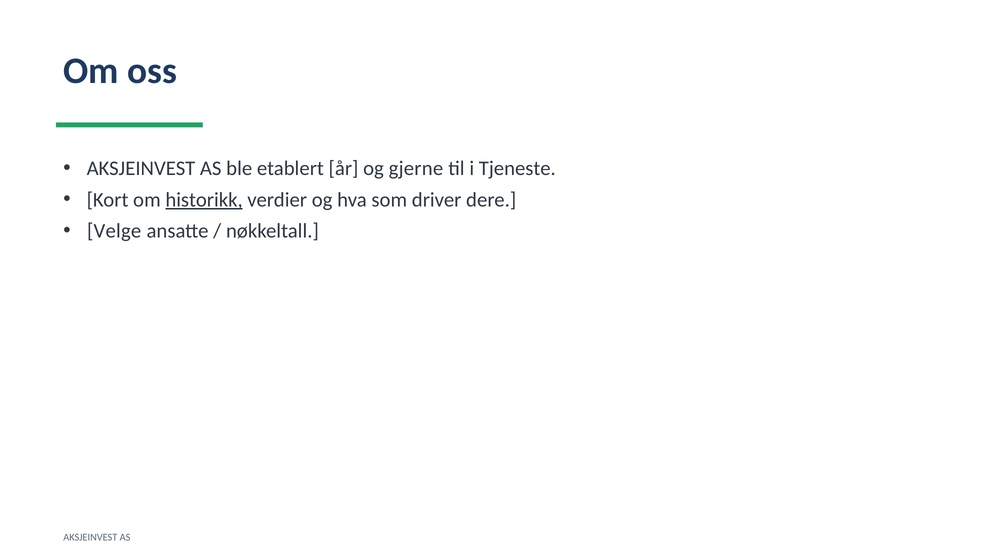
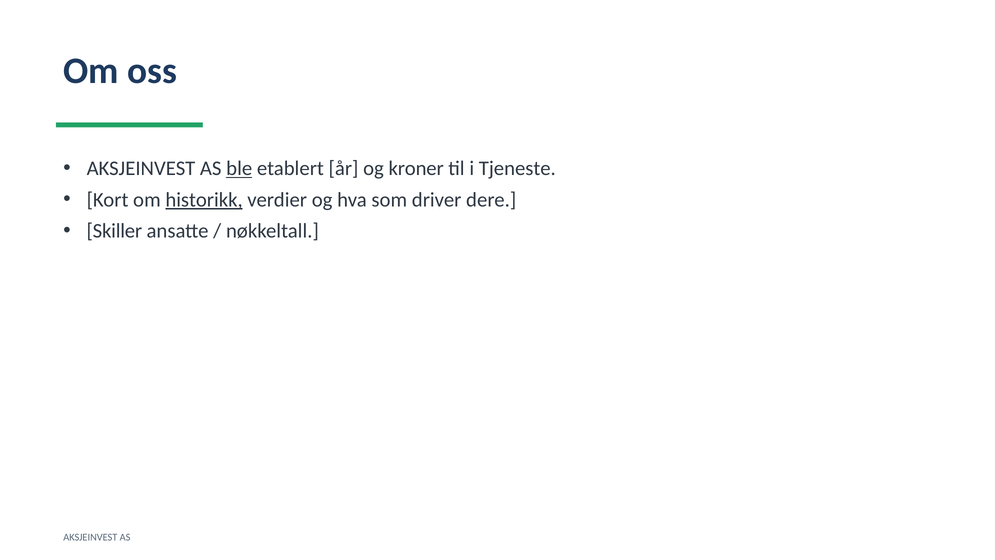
ble underline: none -> present
gjerne: gjerne -> kroner
Velge: Velge -> Skiller
